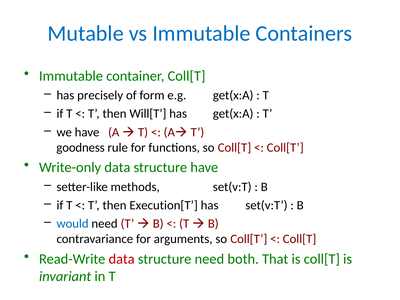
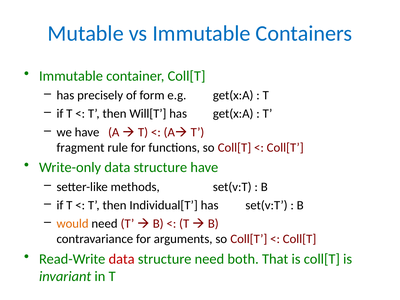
goodness: goodness -> fragment
Execution[T: Execution[T -> Individual[T
would colour: blue -> orange
